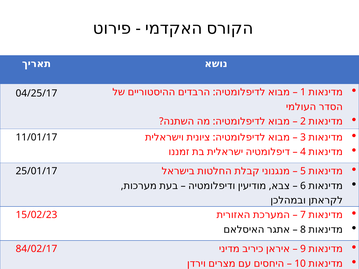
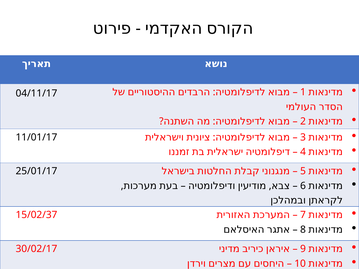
04/25/17: 04/25/17 -> 04/11/17
15/02/23: 15/02/23 -> 15/02/37
84/02/17: 84/02/17 -> 30/02/17
